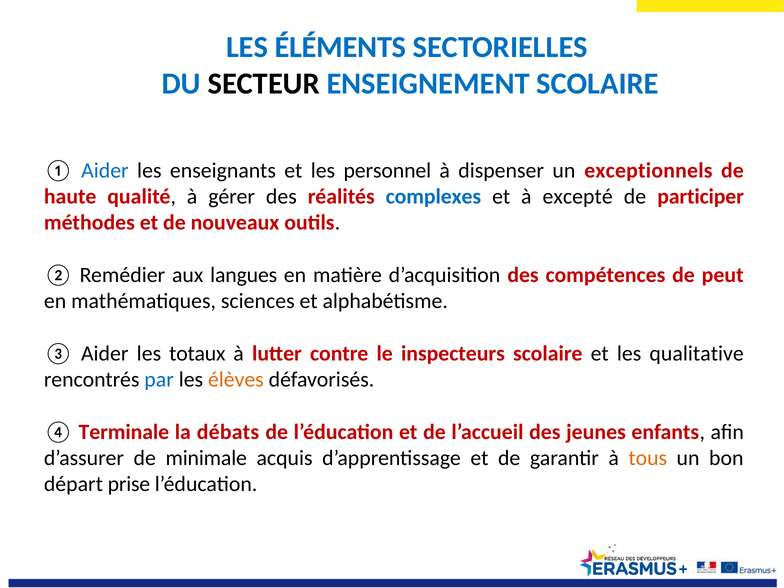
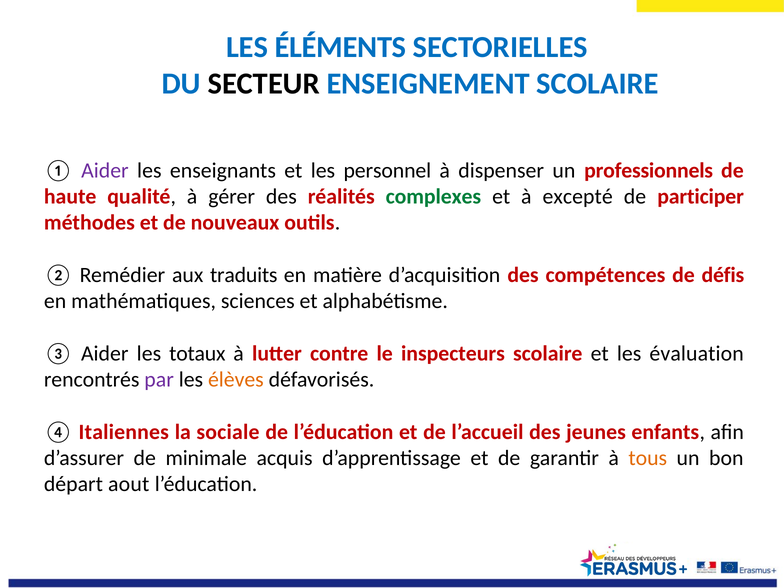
Aider at (105, 170) colour: blue -> purple
exceptionnels: exceptionnels -> professionnels
complexes colour: blue -> green
langues: langues -> traduits
peut: peut -> défis
qualitative: qualitative -> évaluation
par colour: blue -> purple
Terminale: Terminale -> Italiennes
débats: débats -> sociale
prise: prise -> aout
